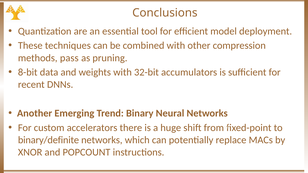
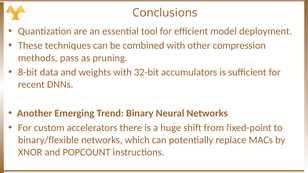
binary/definite: binary/definite -> binary/flexible
